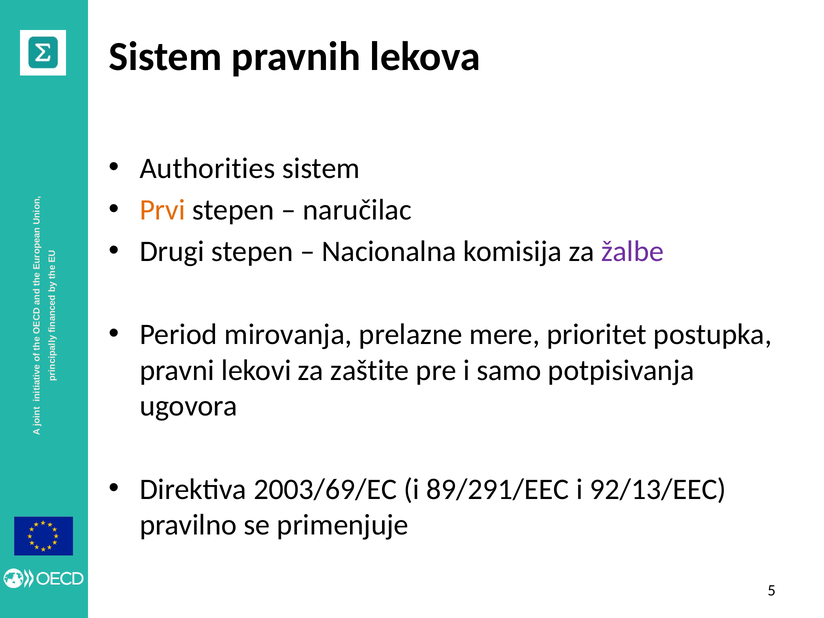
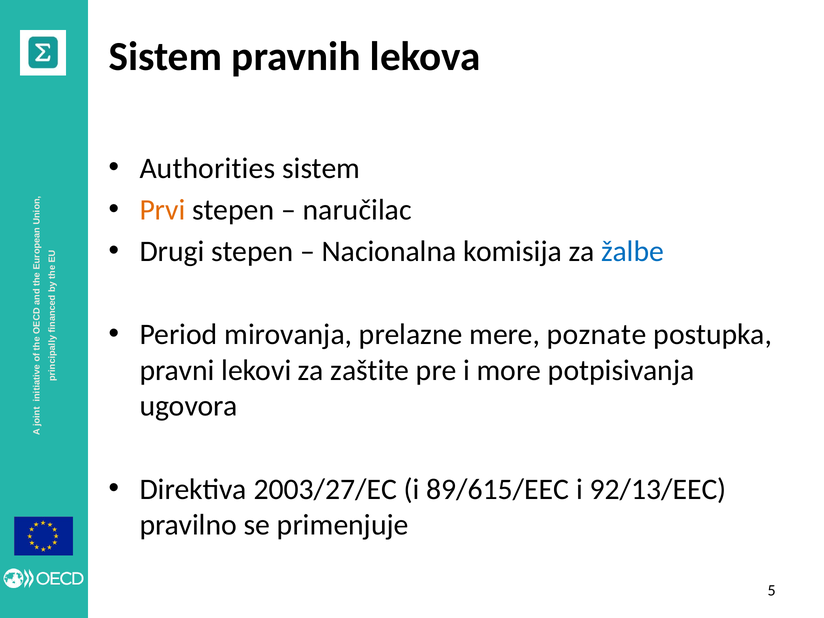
žalbe colour: purple -> blue
prioritet: prioritet -> poznate
samo: samo -> more
2003/69/EC: 2003/69/EC -> 2003/27/EC
89/291/EEC: 89/291/EEC -> 89/615/EEC
